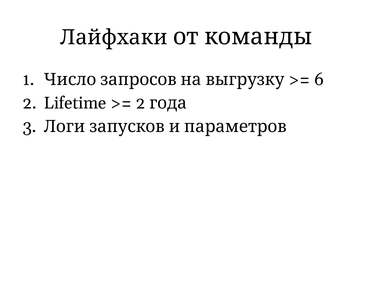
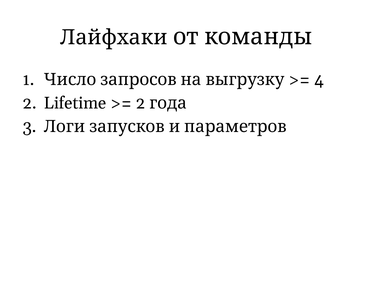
6: 6 -> 4
